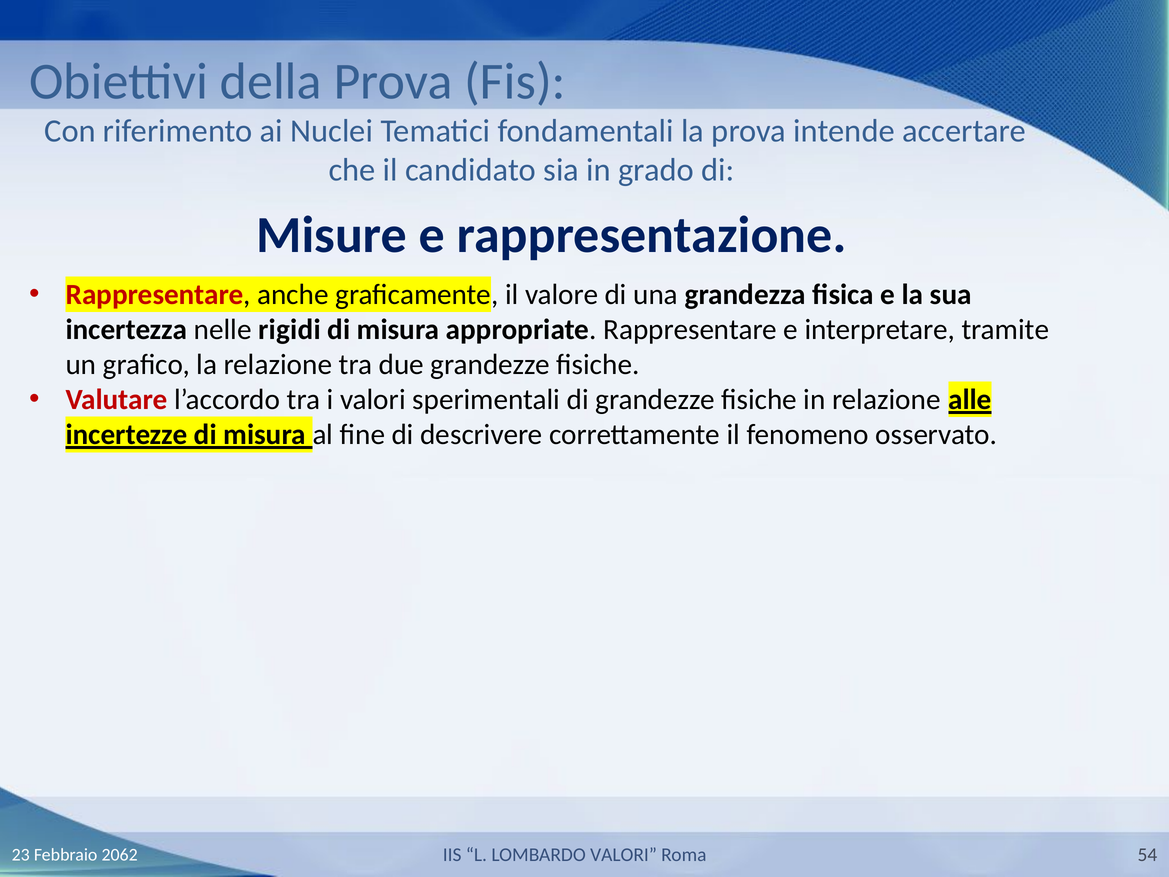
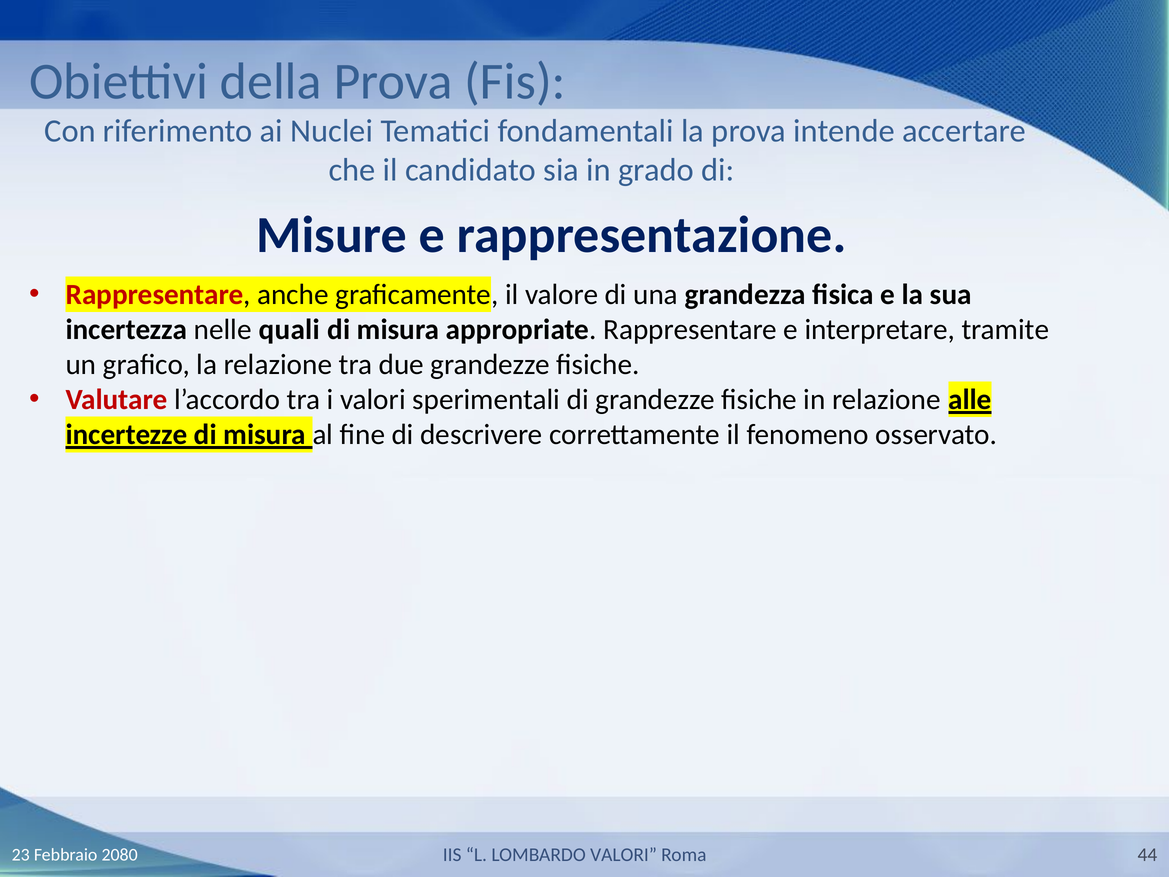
rigidi: rigidi -> quali
54: 54 -> 44
2062: 2062 -> 2080
